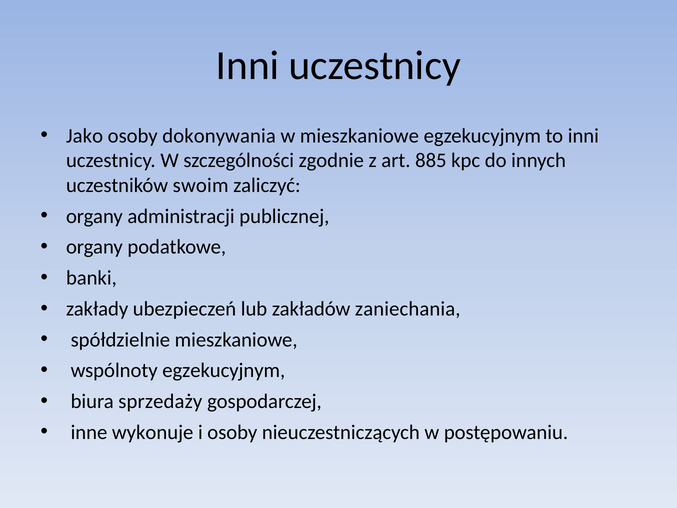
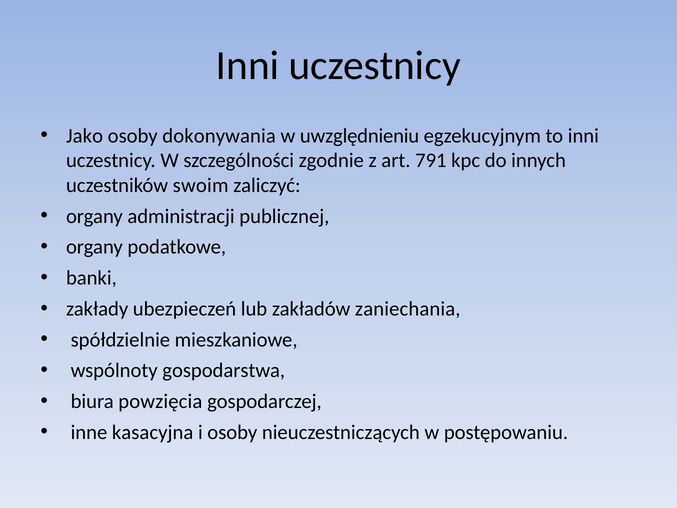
w mieszkaniowe: mieszkaniowe -> uwzględnieniu
885: 885 -> 791
wspólnoty egzekucyjnym: egzekucyjnym -> gospodarstwa
sprzedaży: sprzedaży -> powzięcia
wykonuje: wykonuje -> kasacyjna
